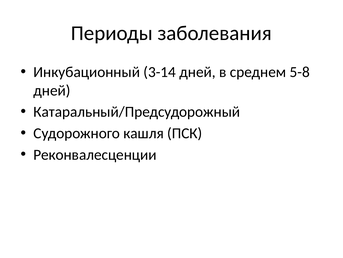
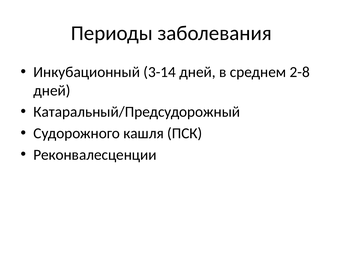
5-8: 5-8 -> 2-8
